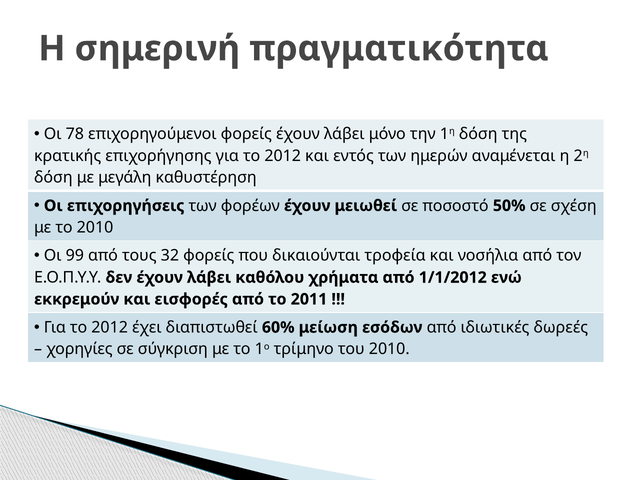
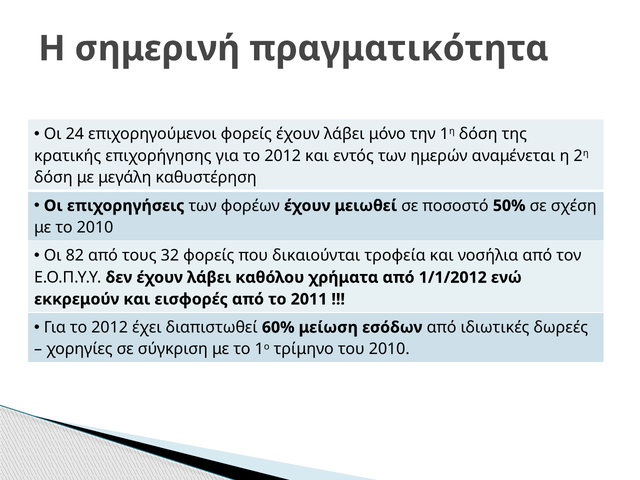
78: 78 -> 24
99: 99 -> 82
